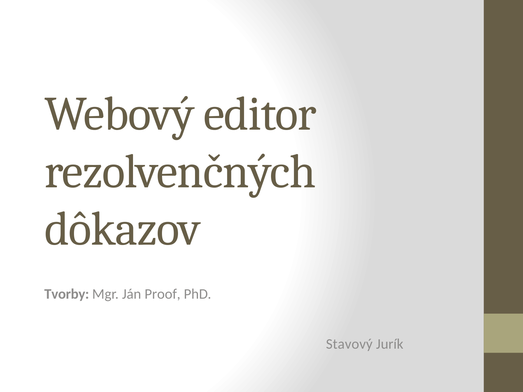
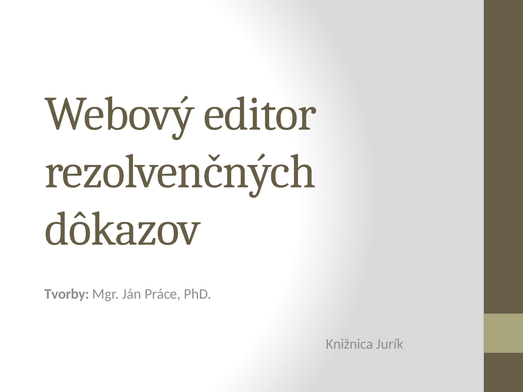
Proof: Proof -> Práce
Stavový: Stavový -> Knižnica
